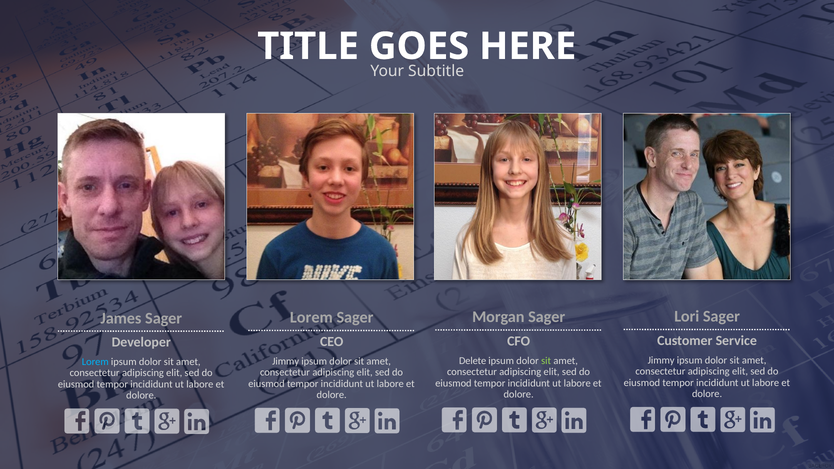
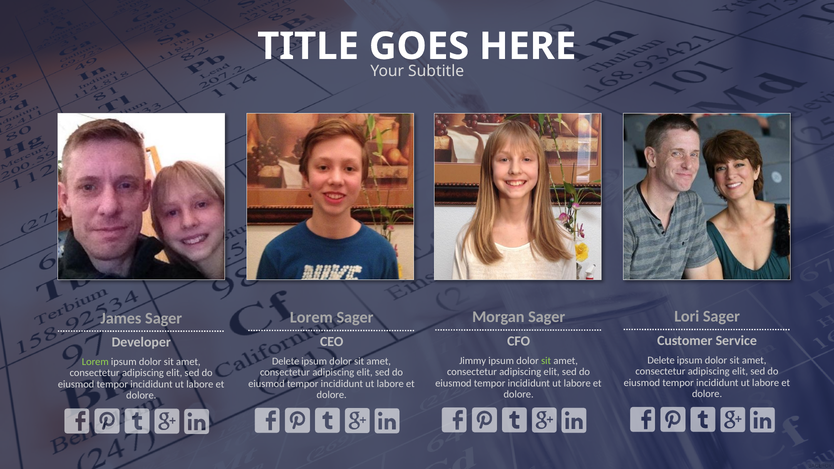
Jimmy at (661, 360): Jimmy -> Delete
Delete: Delete -> Jimmy
Jimmy at (286, 361): Jimmy -> Delete
Lorem at (95, 362) colour: light blue -> light green
